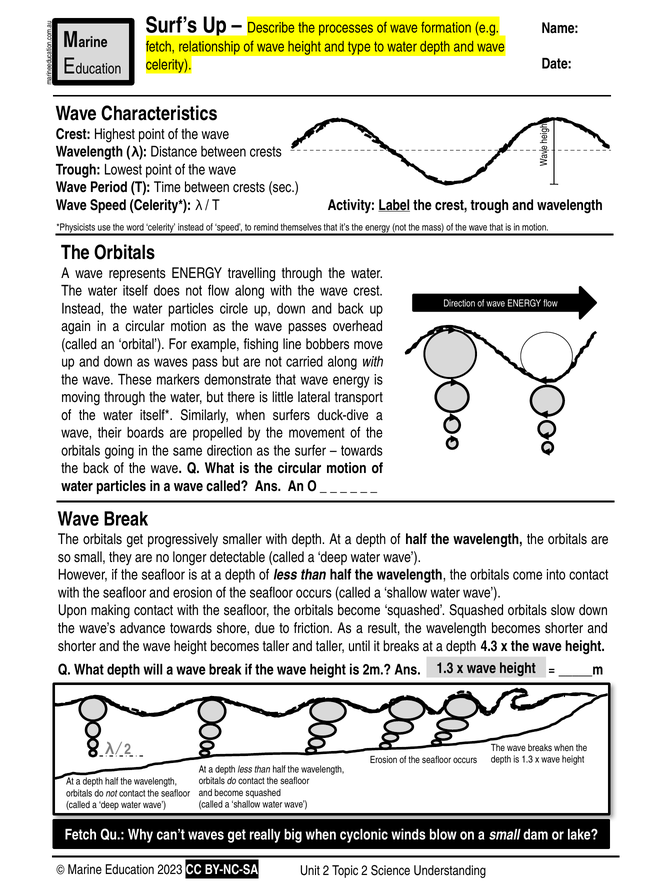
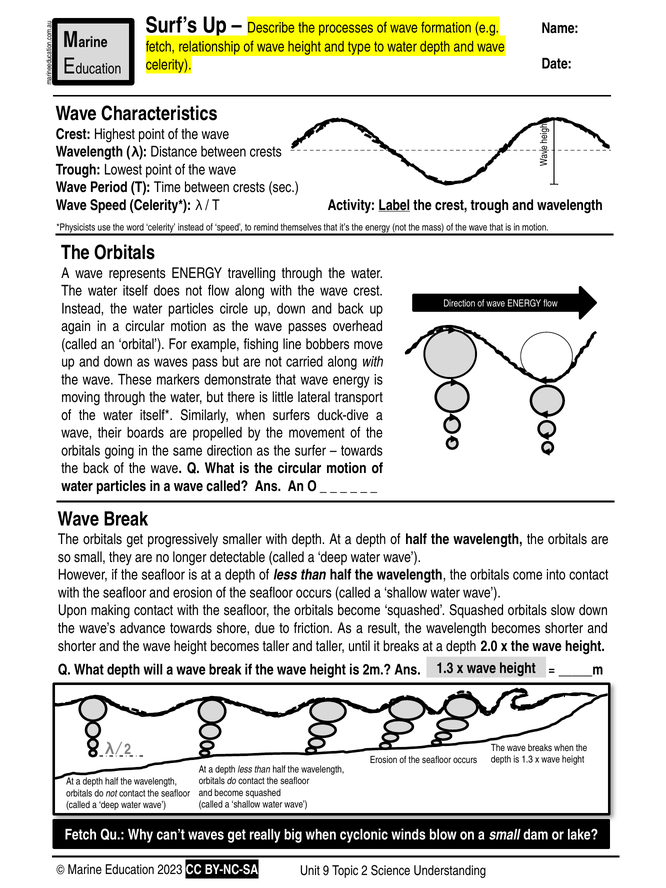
4.3: 4.3 -> 2.0
Unit 2: 2 -> 9
